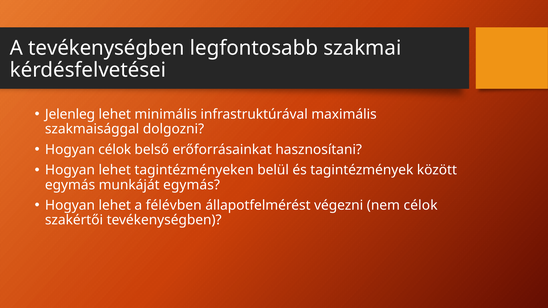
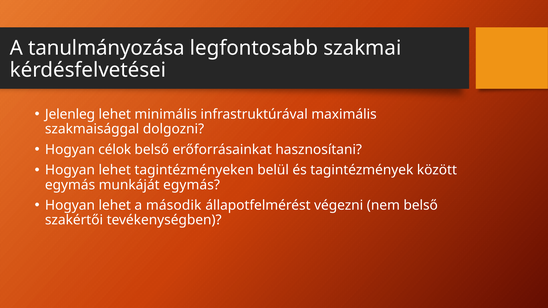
A tevékenységben: tevékenységben -> tanulmányozása
félévben: félévben -> második
nem célok: célok -> belső
